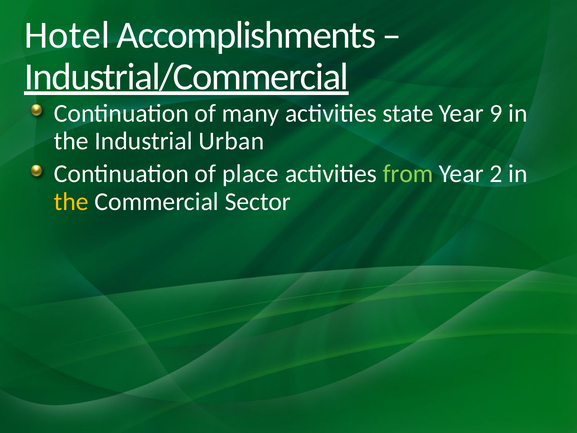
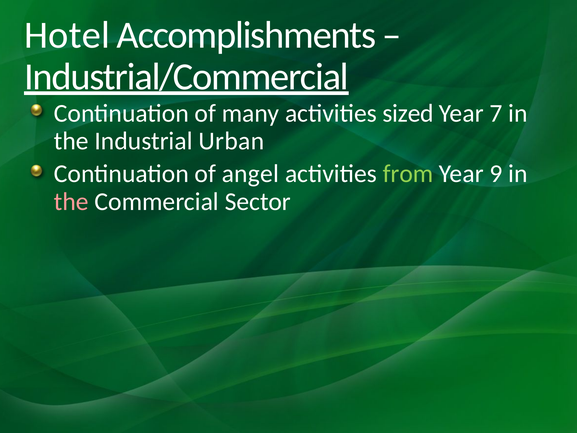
state: state -> sized
9: 9 -> 7
place: place -> angel
2: 2 -> 9
the at (71, 201) colour: yellow -> pink
